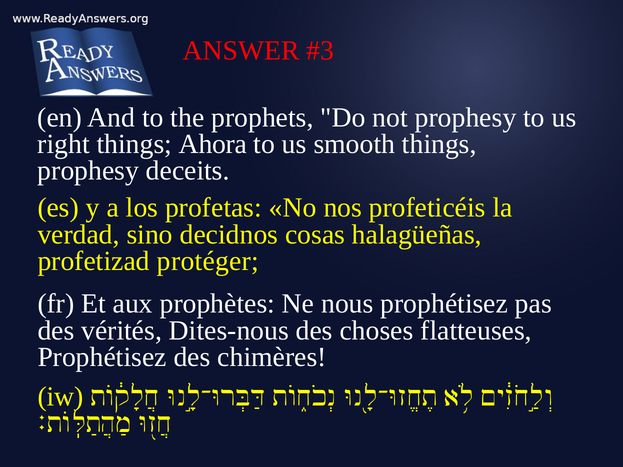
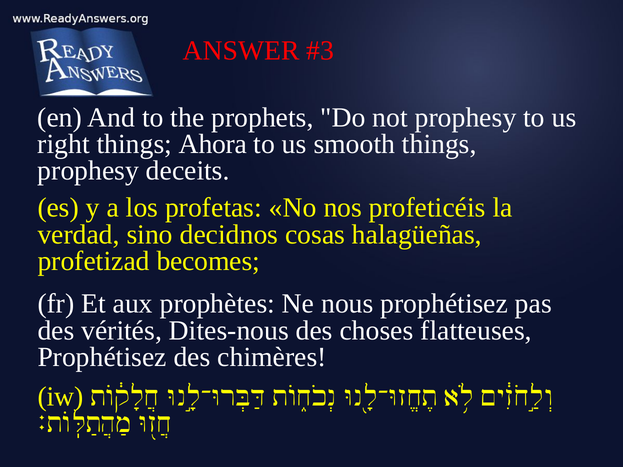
protéger: protéger -> becomes
